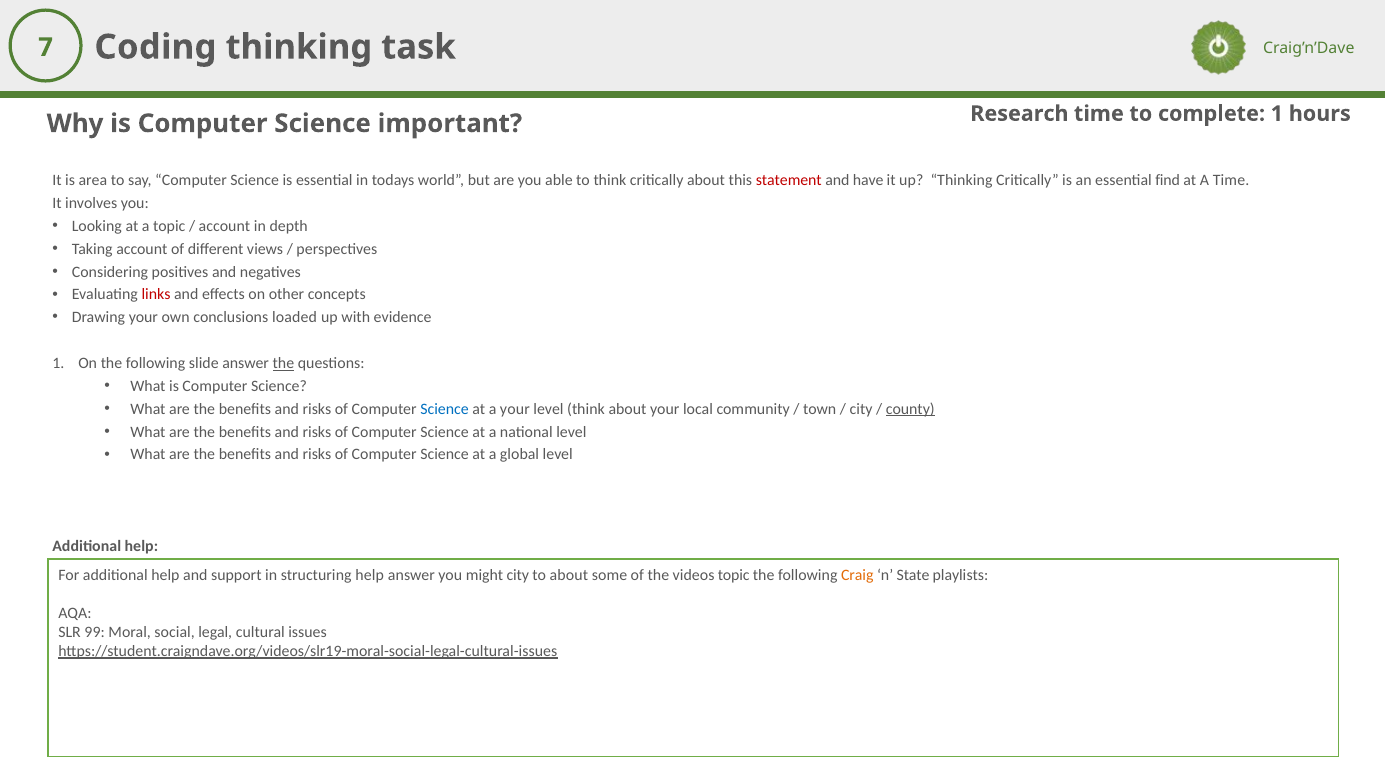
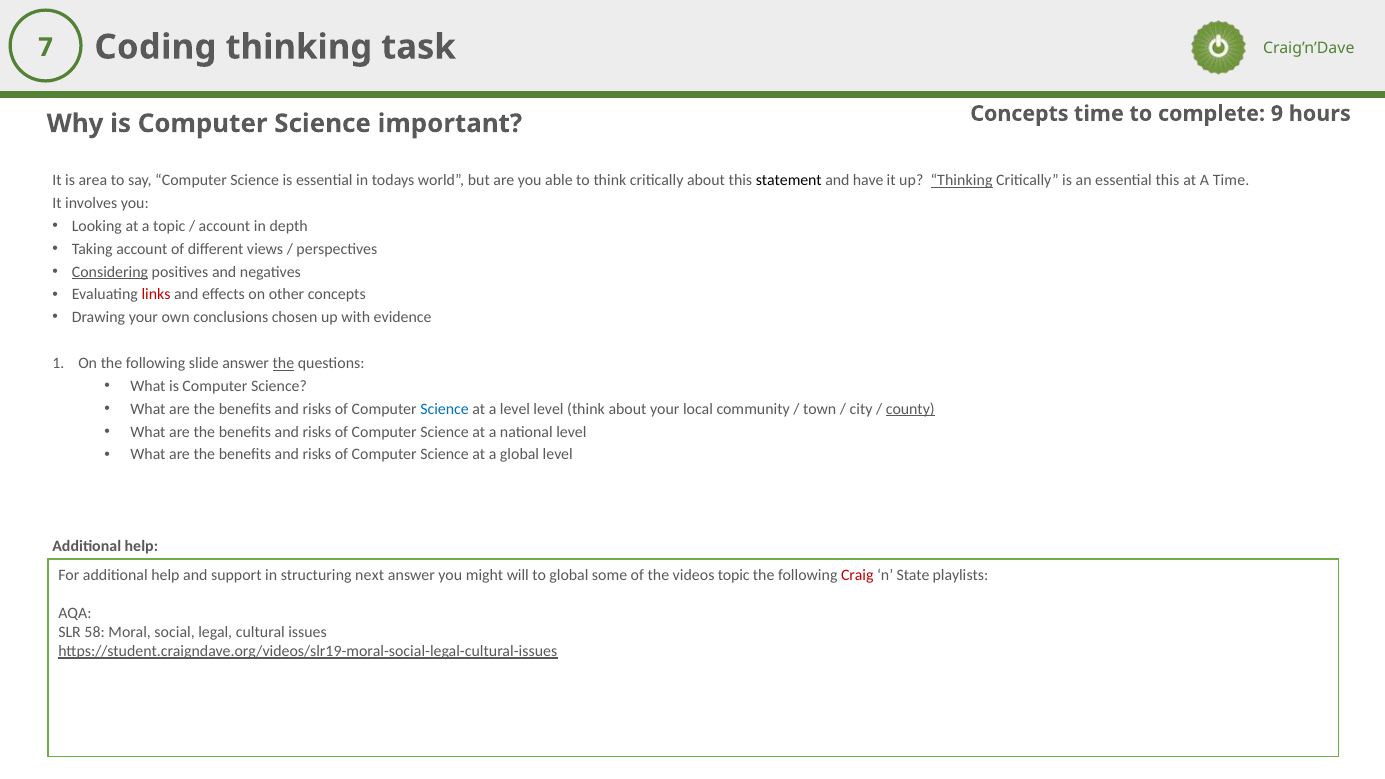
Research at (1019, 114): Research -> Concepts
complete 1: 1 -> 9
statement colour: red -> black
Thinking at (962, 180) underline: none -> present
essential find: find -> this
Considering underline: none -> present
loaded: loaded -> chosen
a your: your -> level
structuring help: help -> next
might city: city -> will
to about: about -> global
Craig colour: orange -> red
99: 99 -> 58
